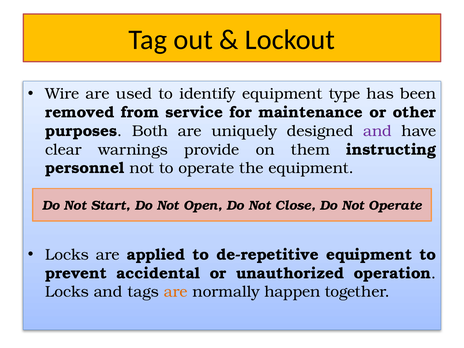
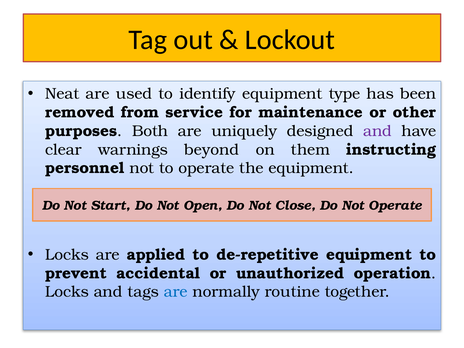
Wire: Wire -> Neat
provide: provide -> beyond
are at (176, 292) colour: orange -> blue
happen: happen -> routine
